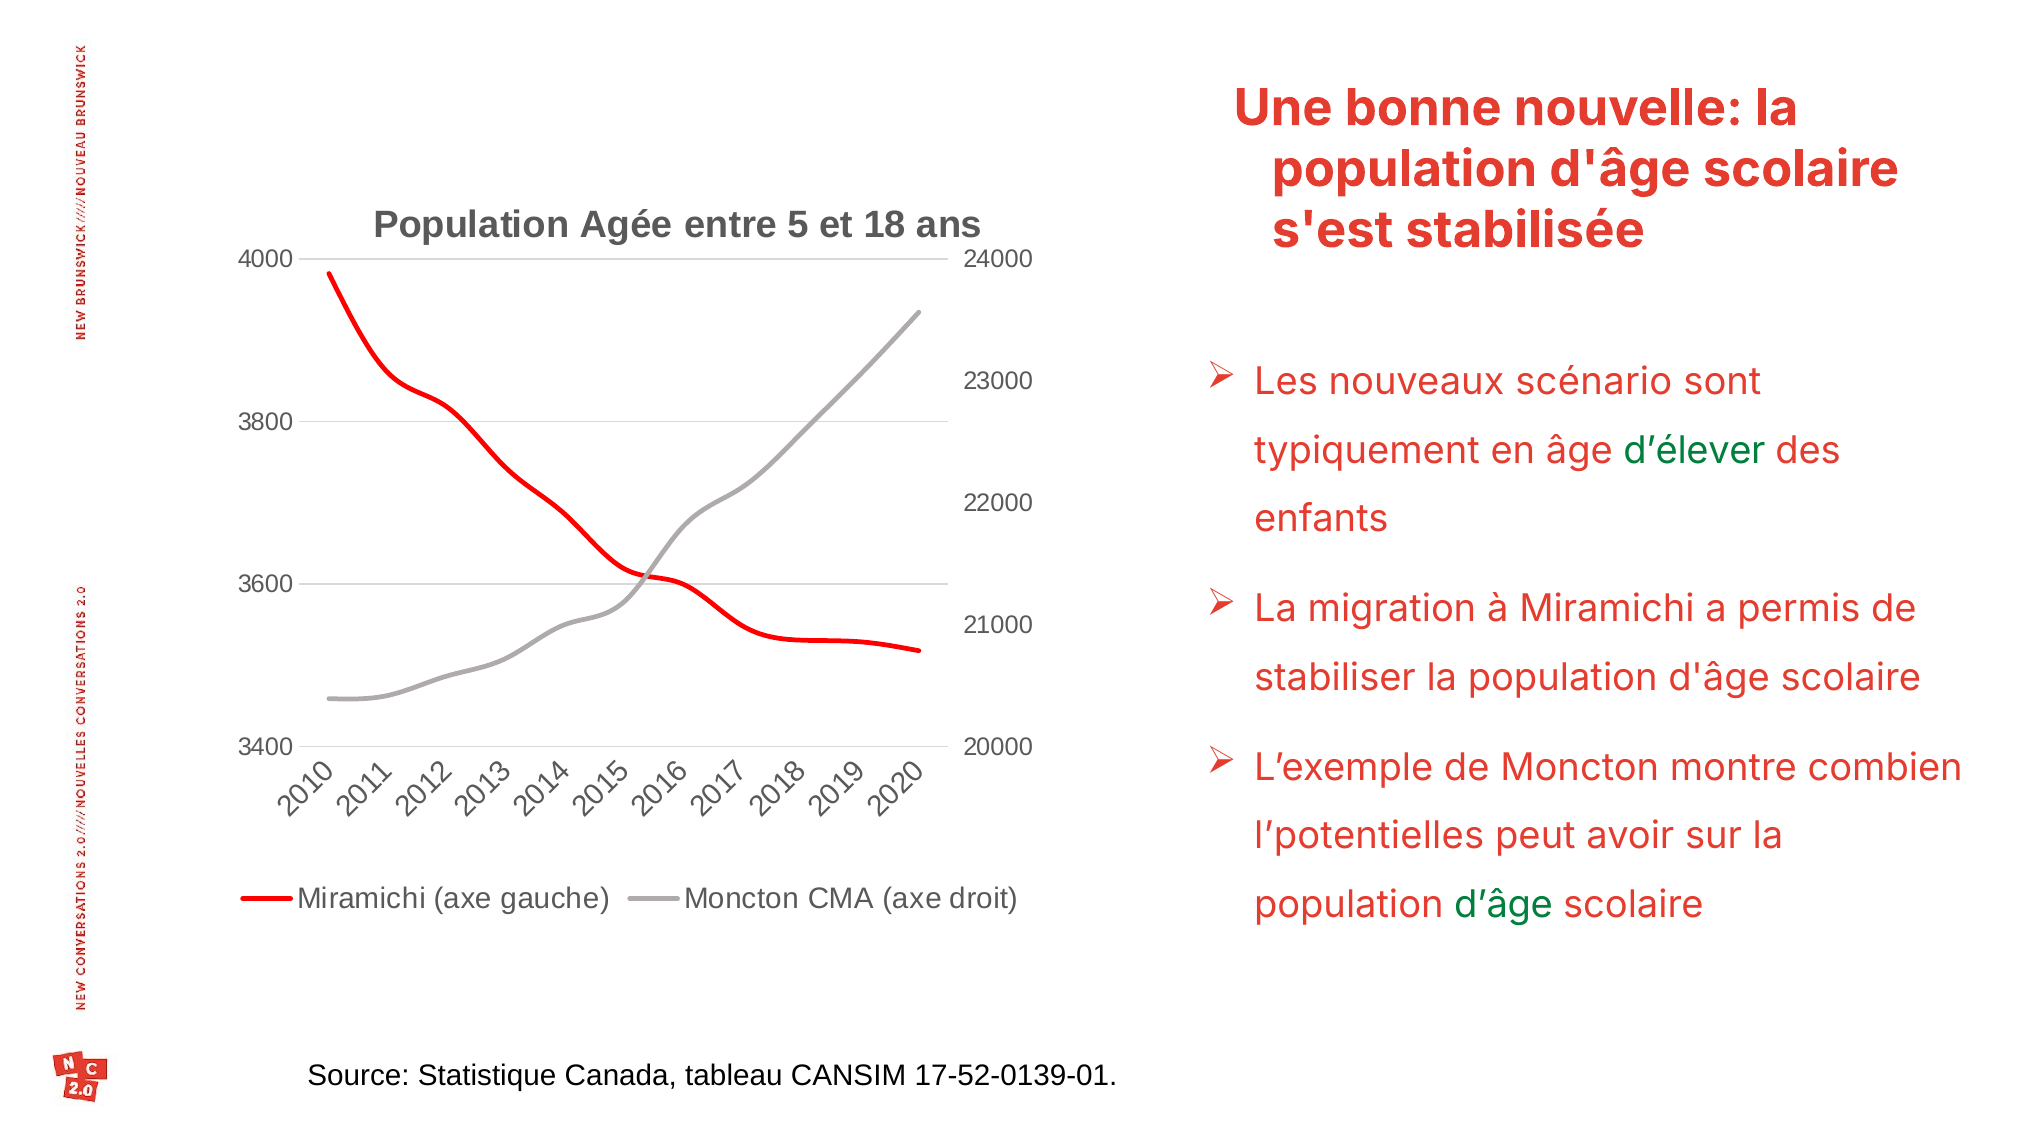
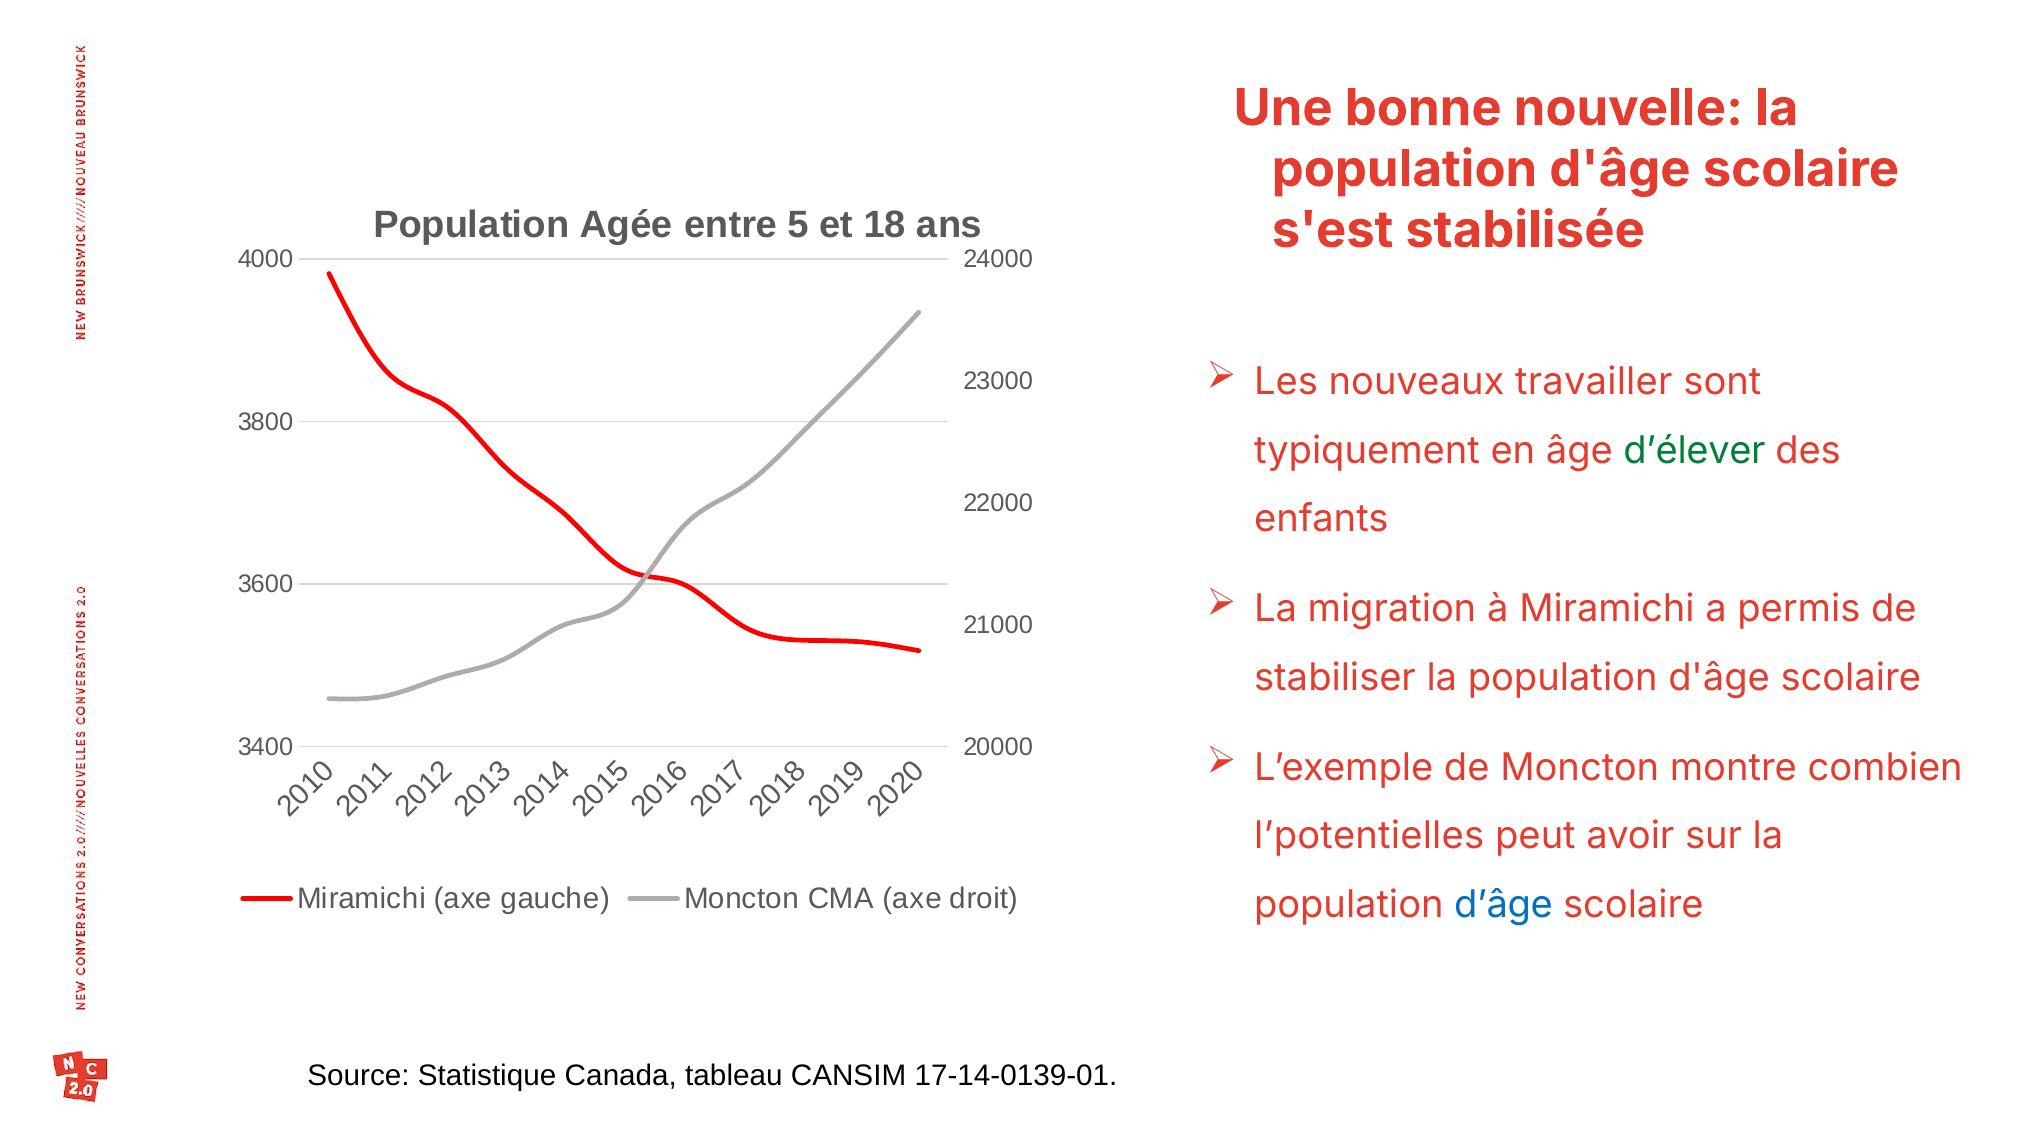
scénario: scénario -> travailler
d’âge colour: green -> blue
17-52-0139-01: 17-52-0139-01 -> 17-14-0139-01
